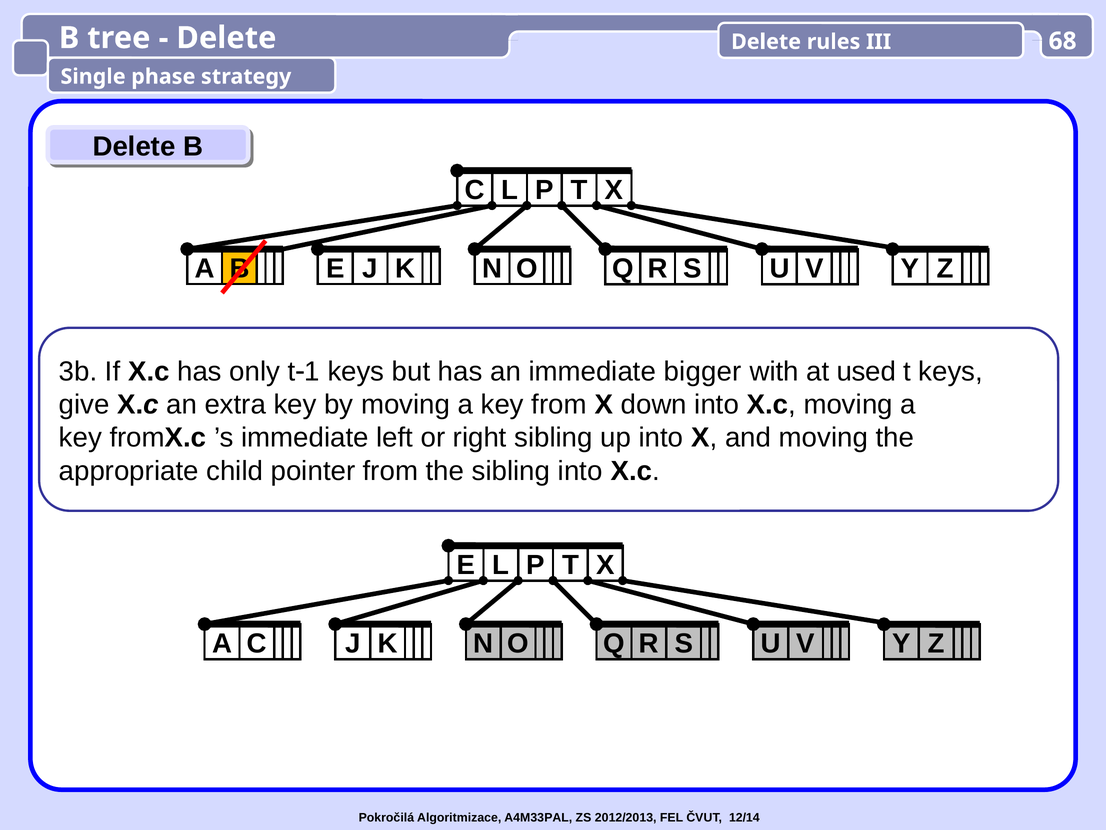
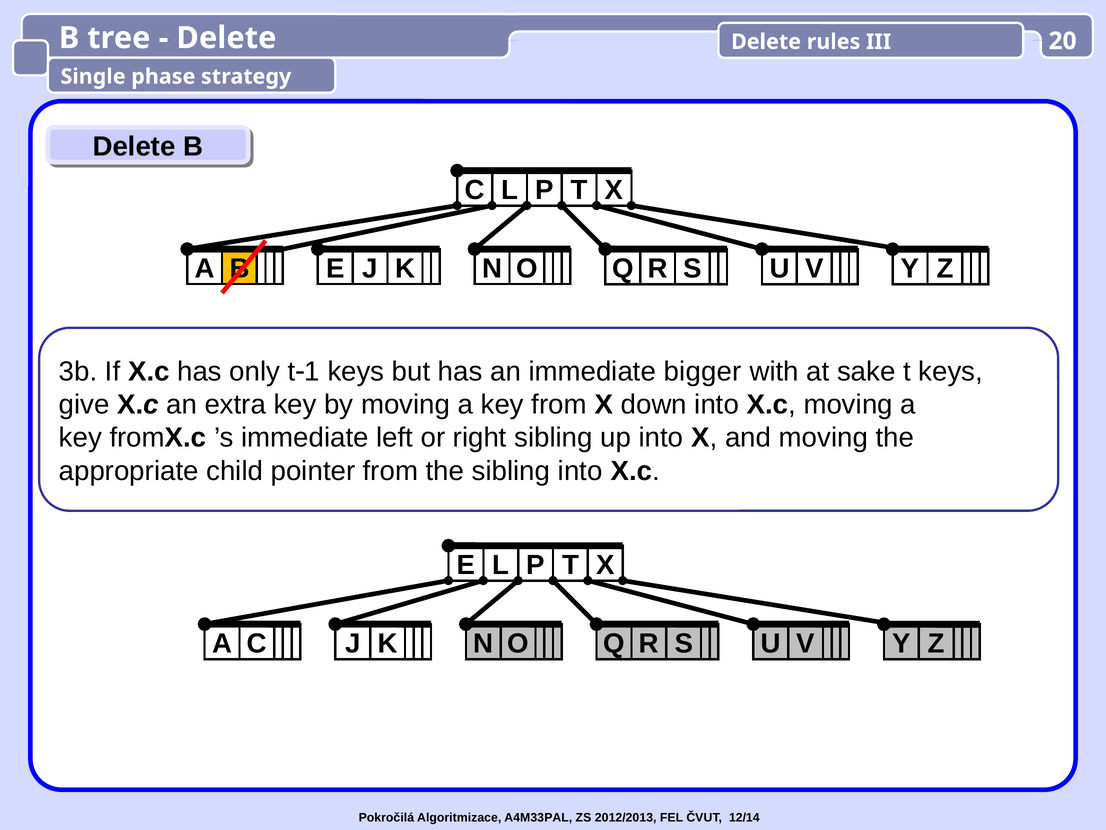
68: 68 -> 20
used: used -> sake
